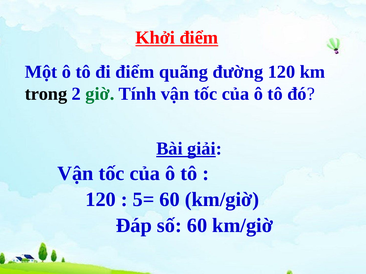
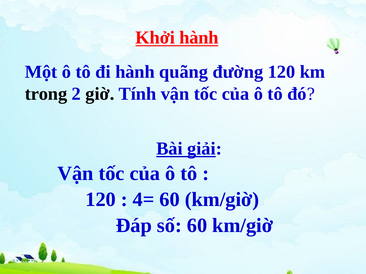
Khởi điểm: điểm -> hành
đi điểm: điểm -> hành
giờ colour: green -> black
5=: 5= -> 4=
